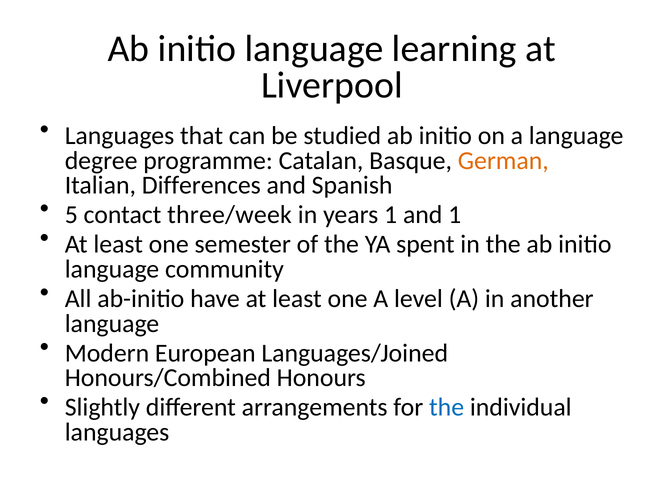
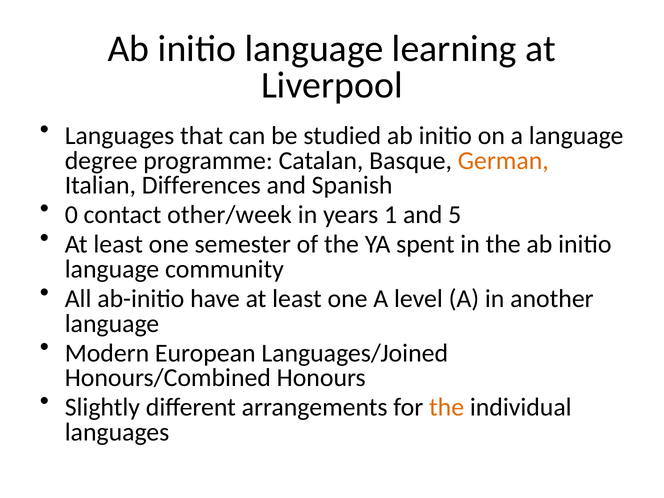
5: 5 -> 0
three/week: three/week -> other/week
and 1: 1 -> 5
the at (447, 407) colour: blue -> orange
